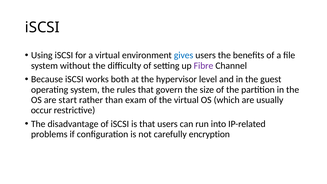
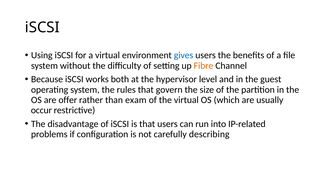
Fibre colour: purple -> orange
start: start -> offer
encryption: encryption -> describing
